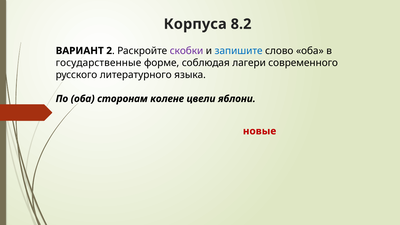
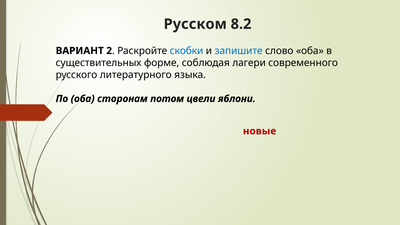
Корпуса: Корпуса -> Русском
скобки colour: purple -> blue
государственные: государственные -> существительных
колене: колене -> потом
